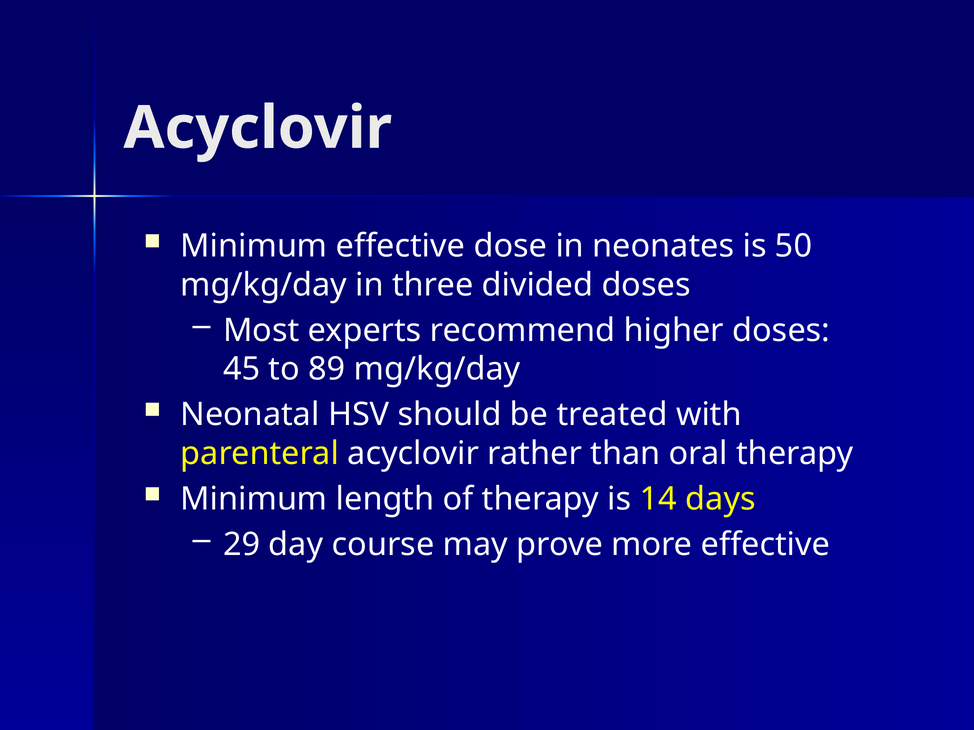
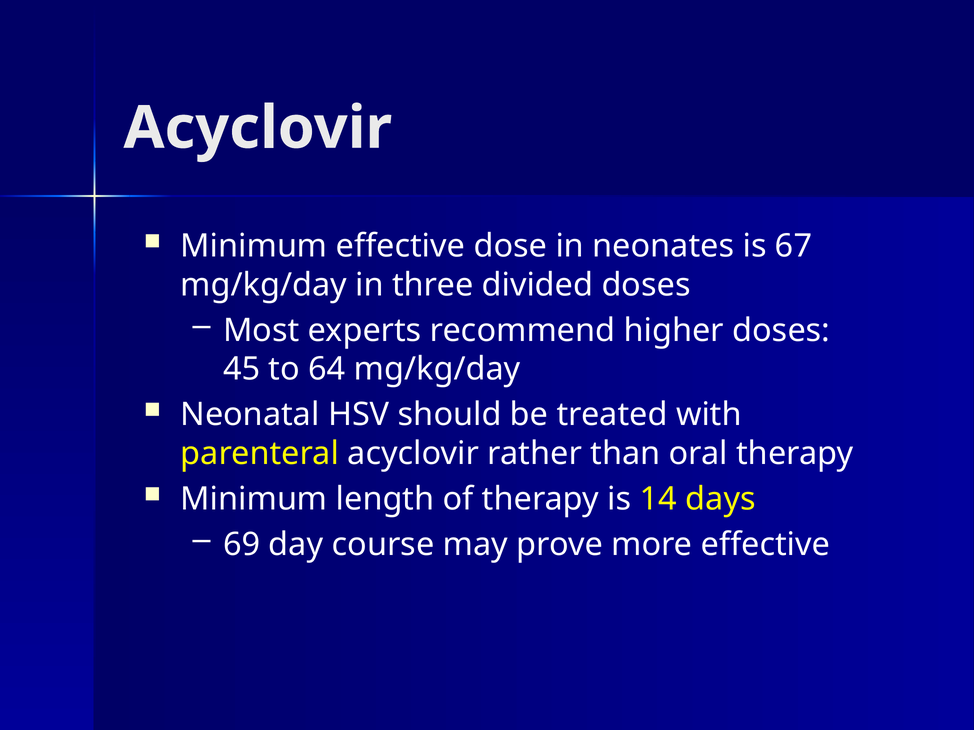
50: 50 -> 67
89: 89 -> 64
29: 29 -> 69
